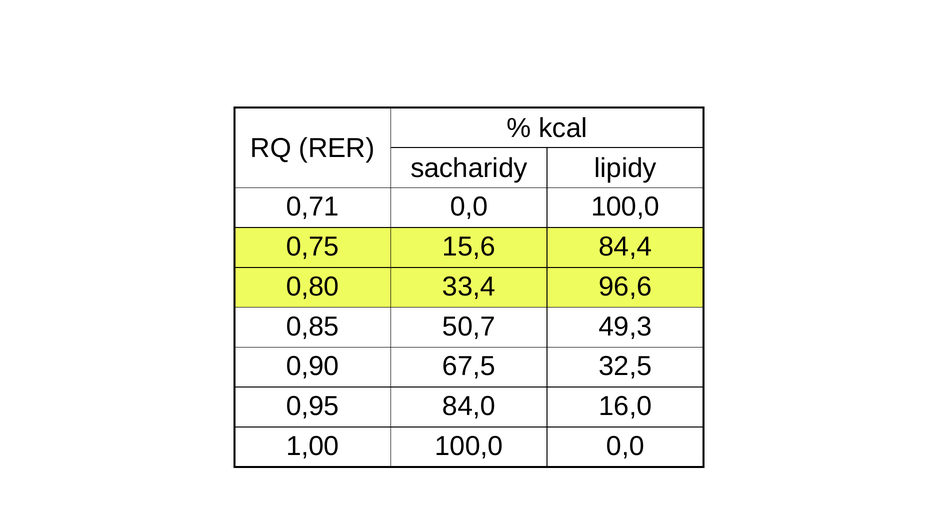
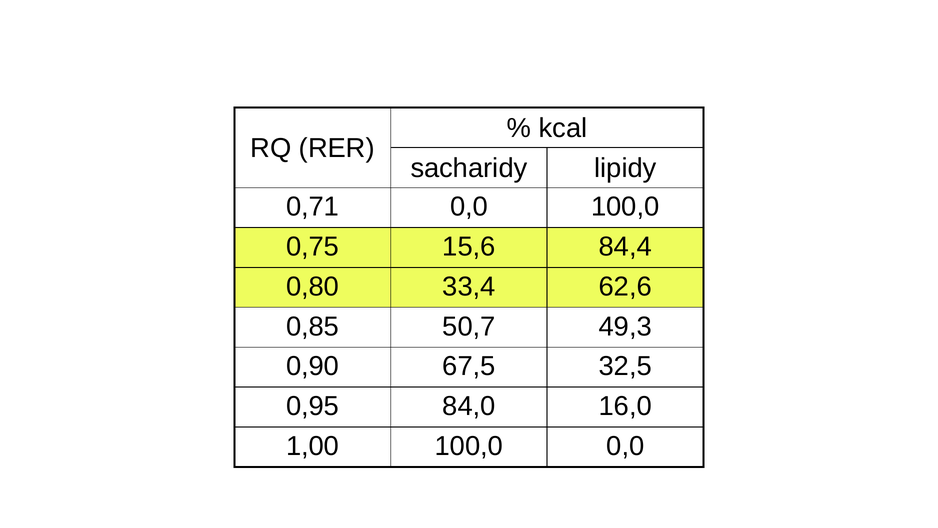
96,6: 96,6 -> 62,6
